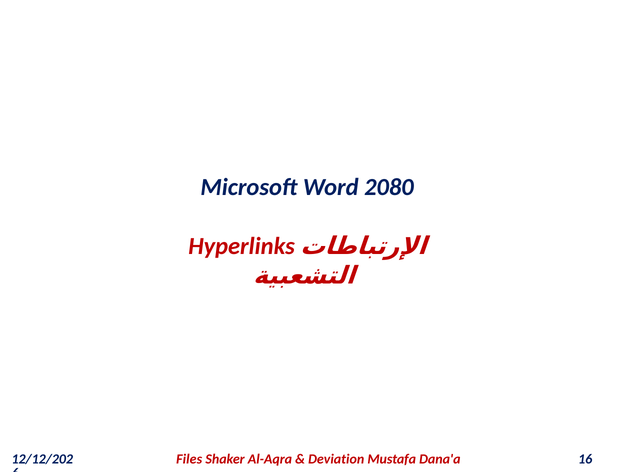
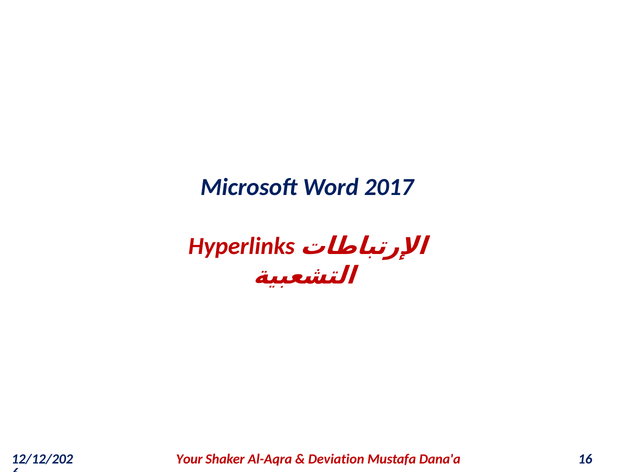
2080: 2080 -> 2017
Files: Files -> Your
